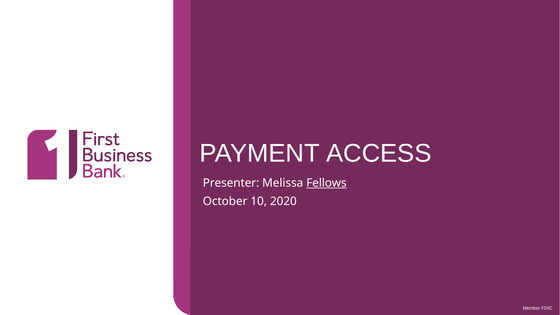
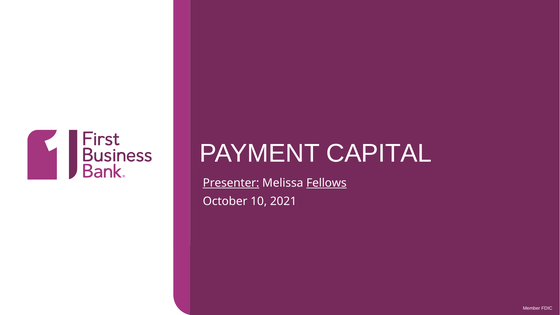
ACCESS: ACCESS -> CAPITAL
Presenter underline: none -> present
2020: 2020 -> 2021
